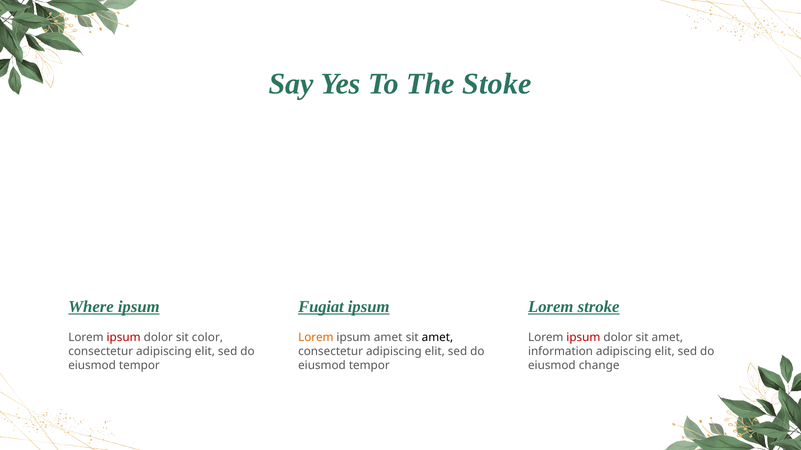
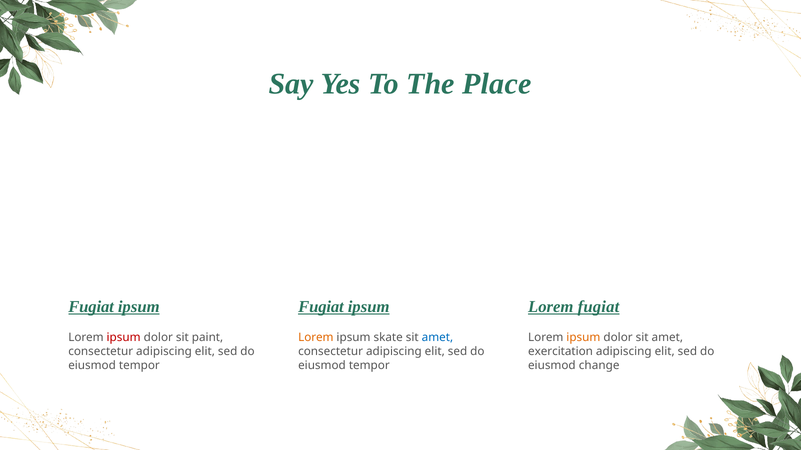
Stoke: Stoke -> Place
Where at (91, 307): Where -> Fugiat
Lorem stroke: stroke -> fugiat
color: color -> paint
ipsum amet: amet -> skate
amet at (437, 338) colour: black -> blue
ipsum at (583, 338) colour: red -> orange
information: information -> exercitation
